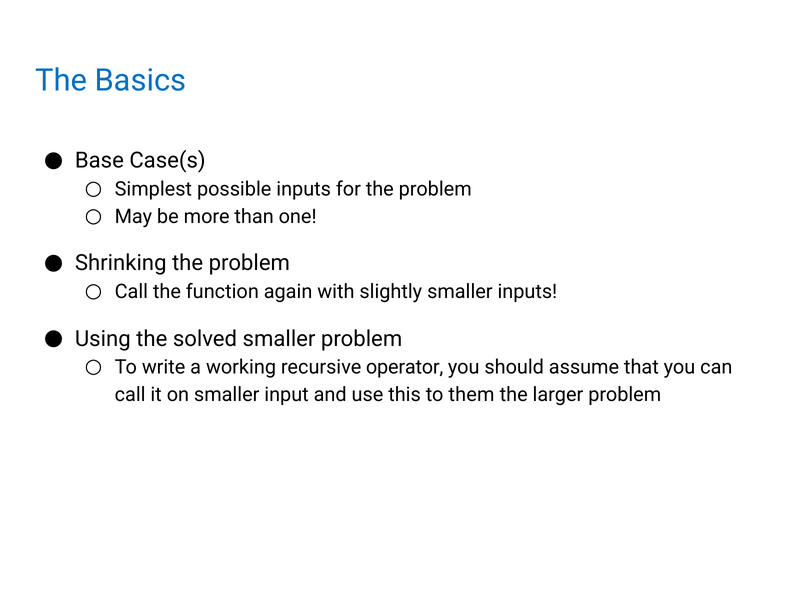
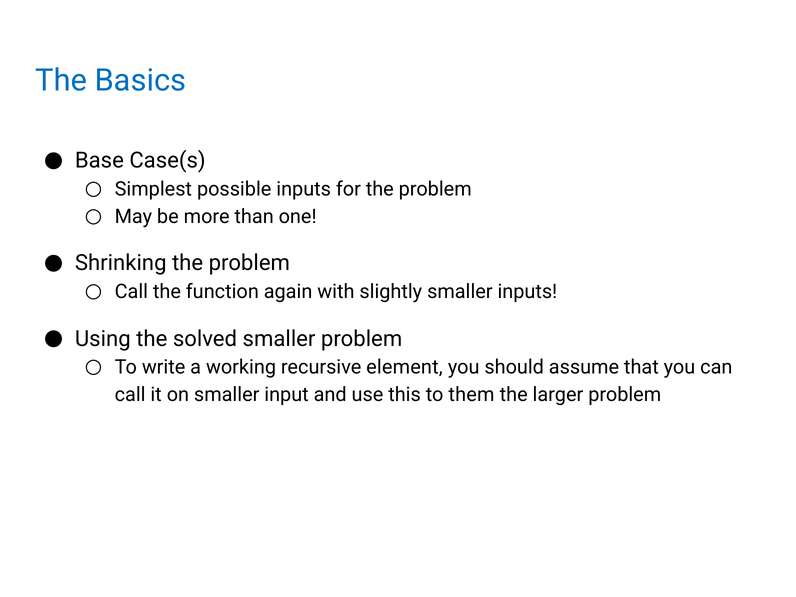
operator: operator -> element
